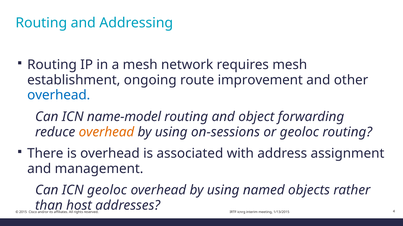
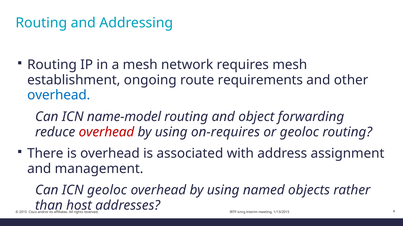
improvement: improvement -> requirements
overhead at (106, 132) colour: orange -> red
on-sessions: on-sessions -> on-requires
